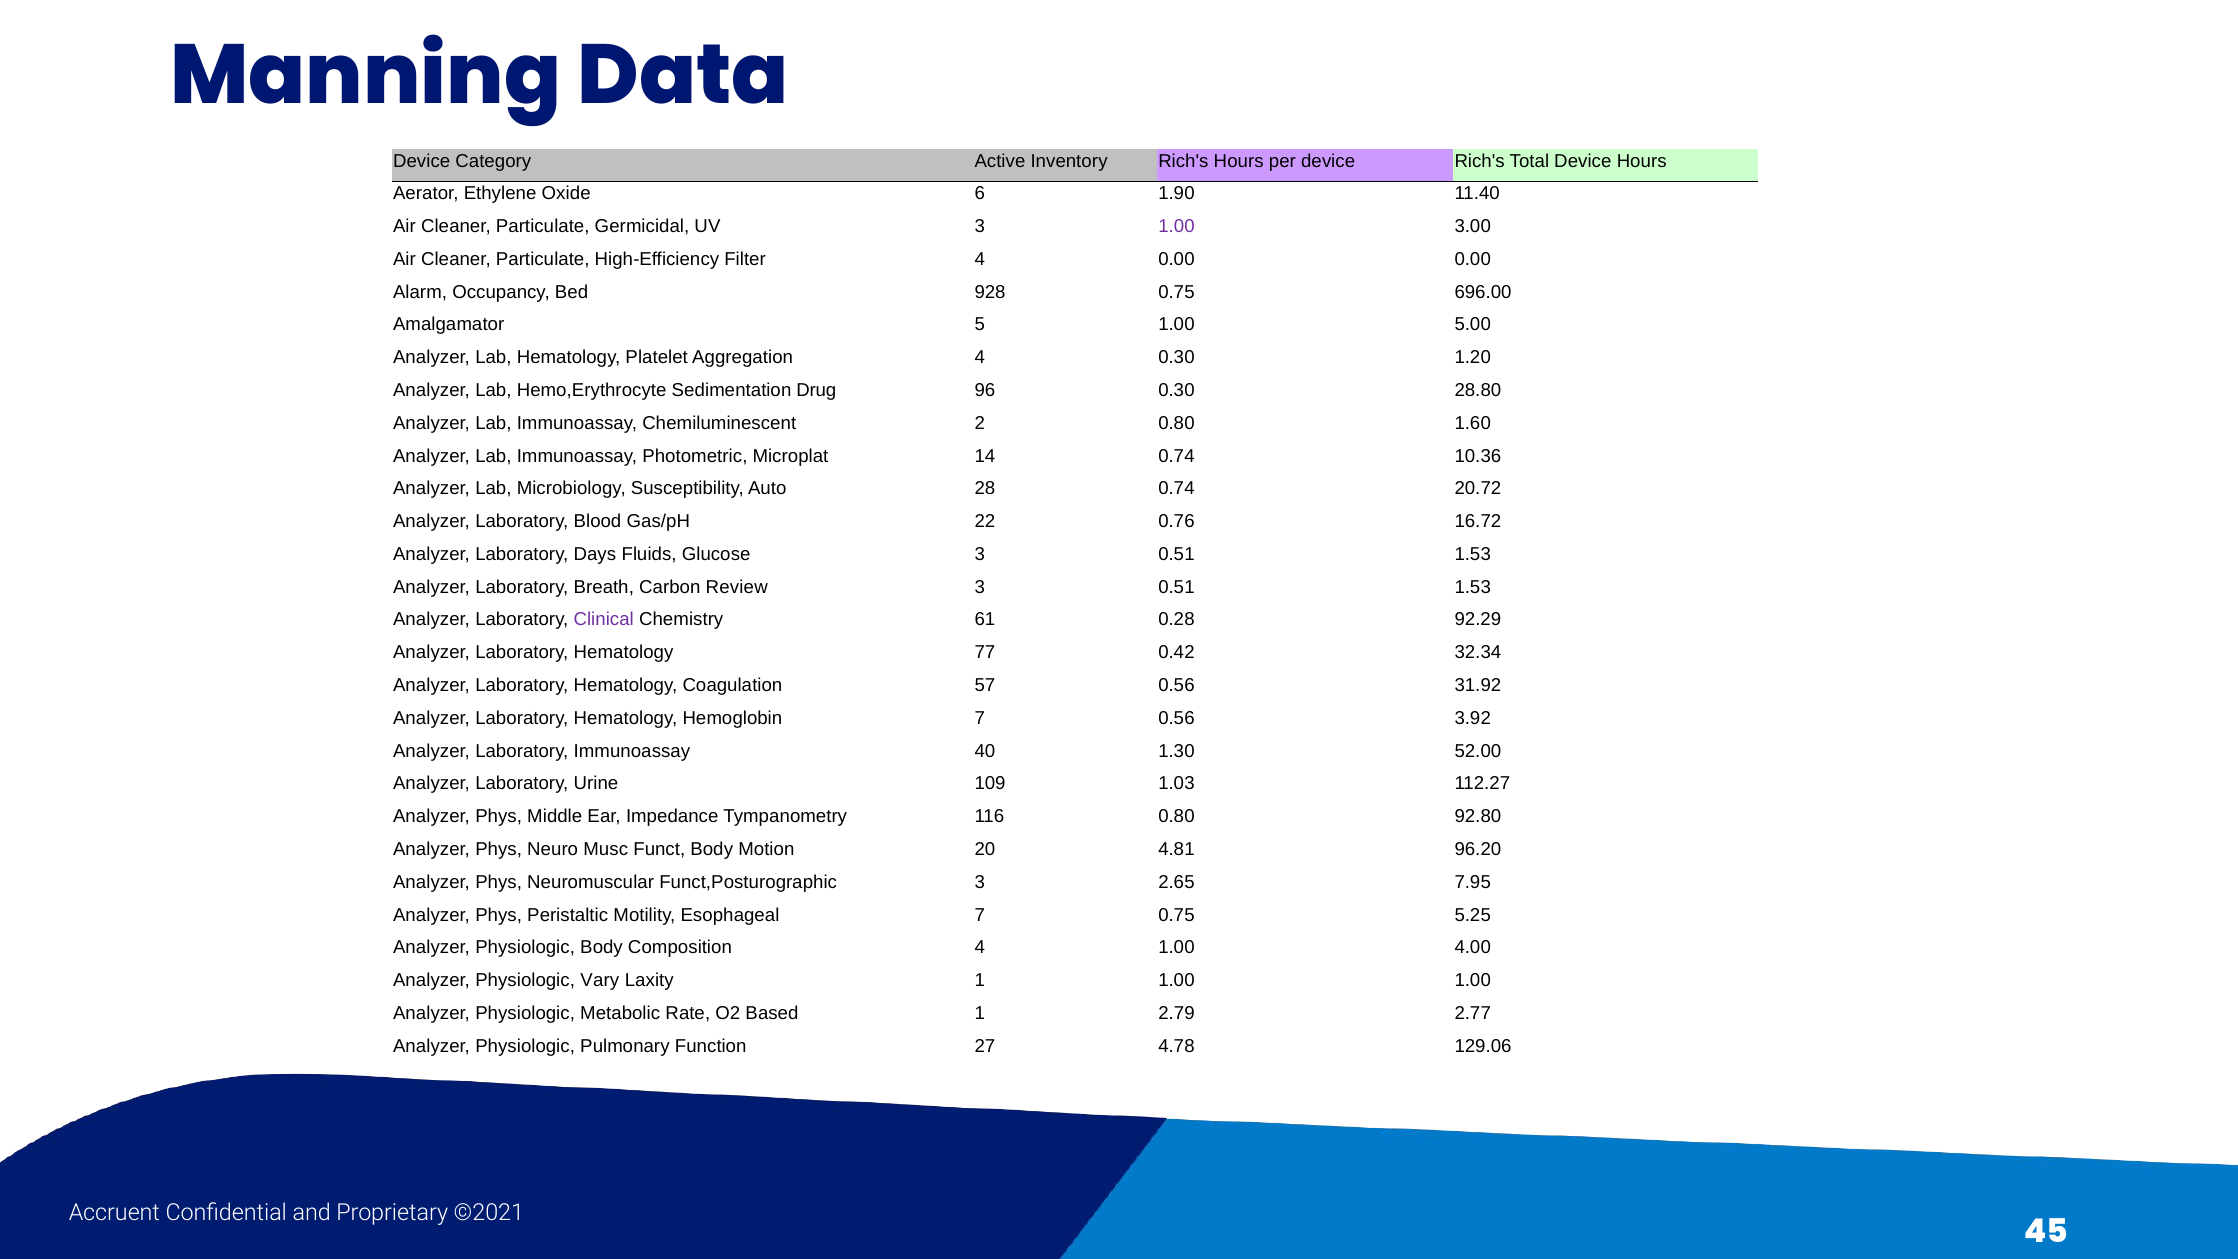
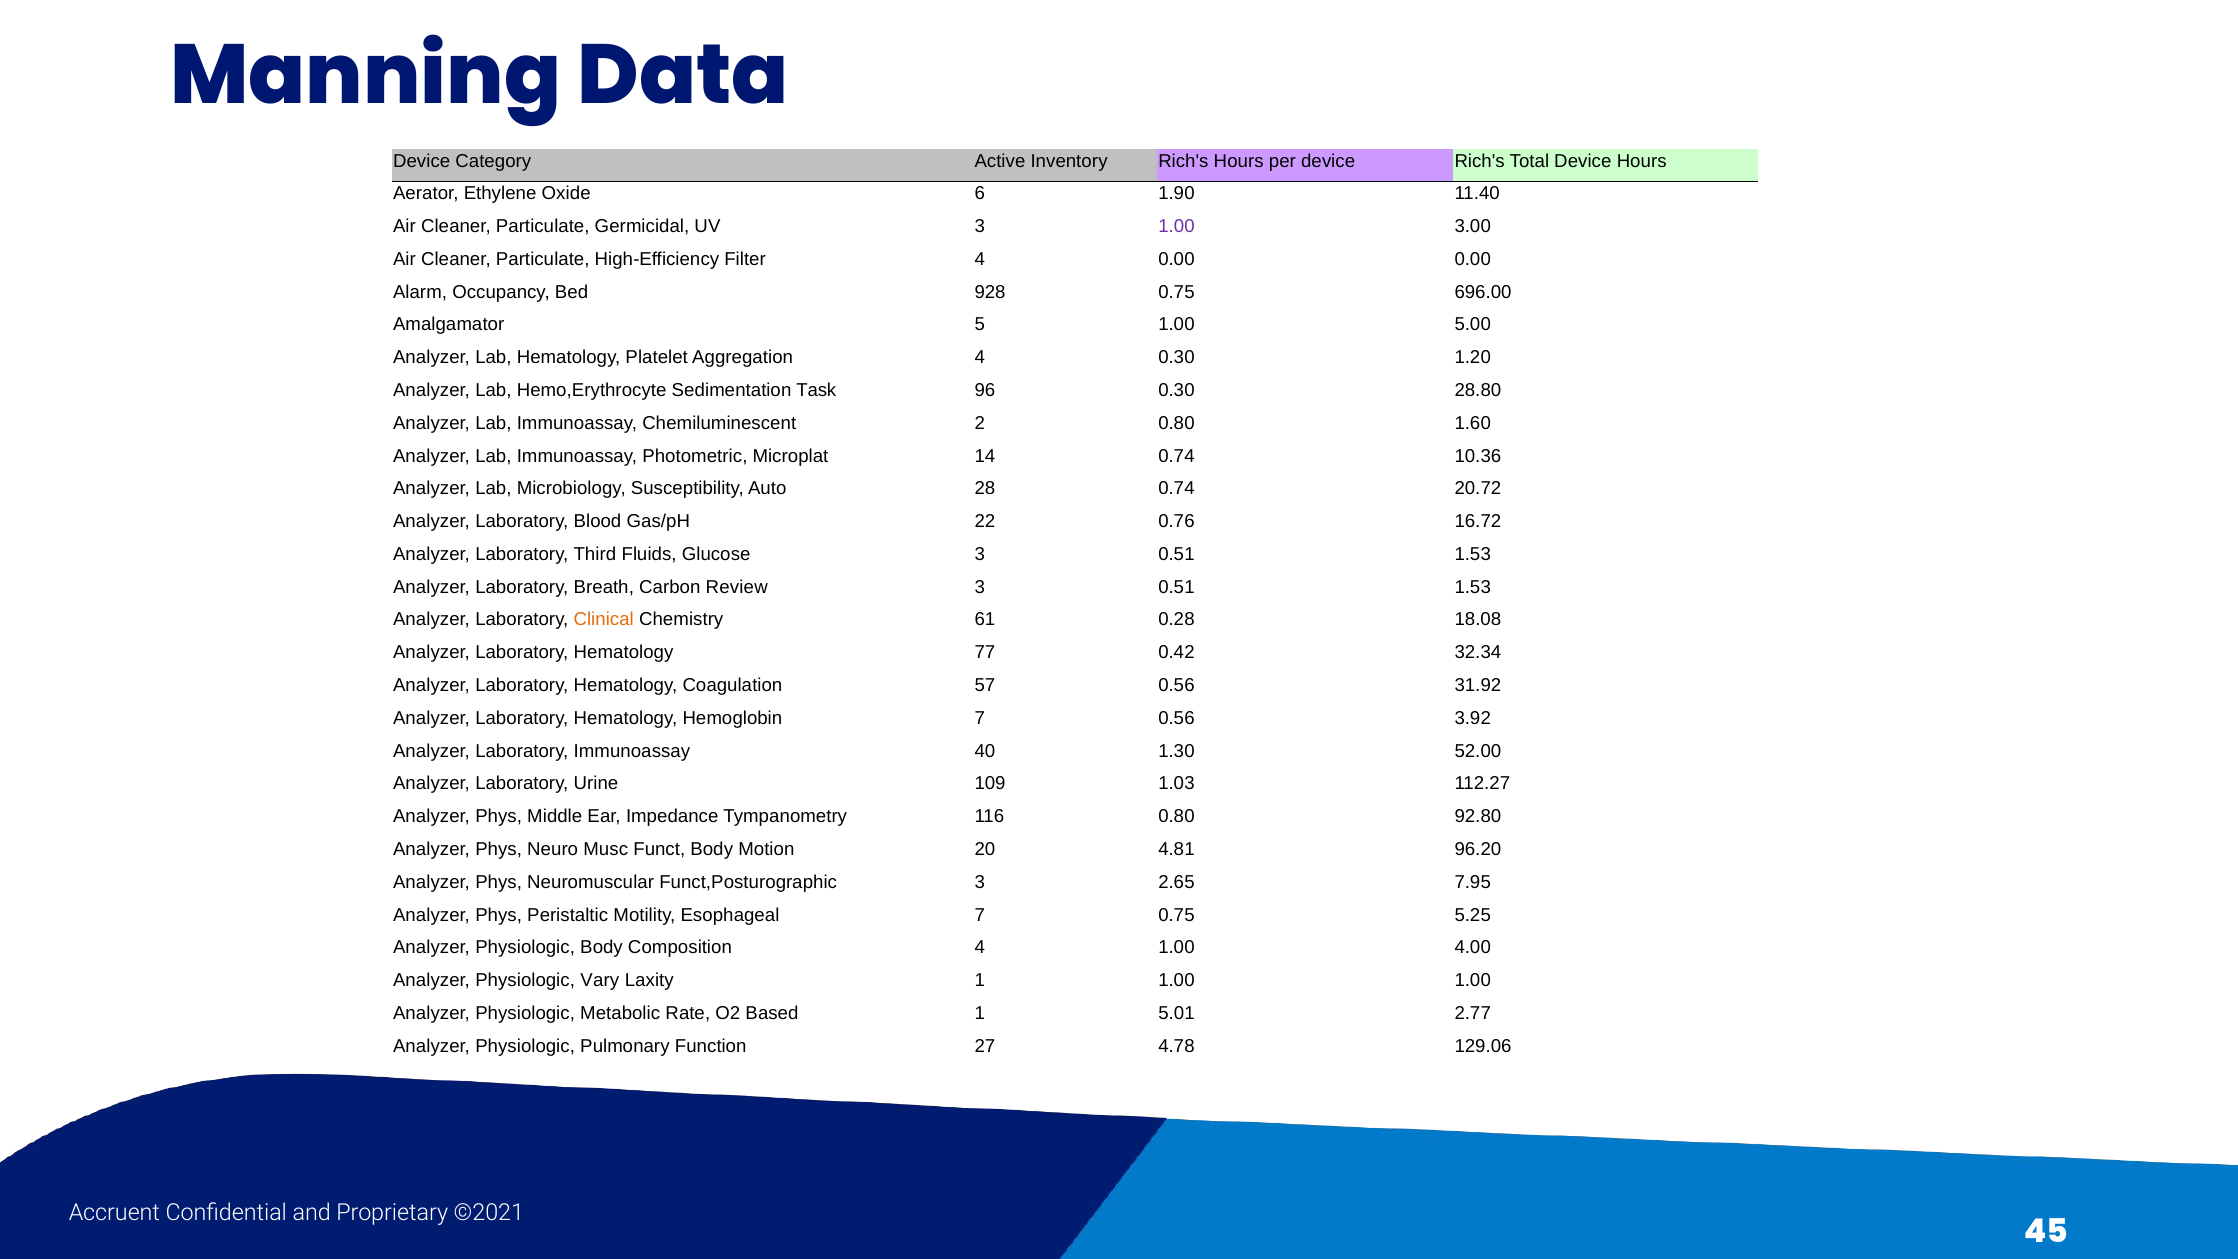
Drug: Drug -> Task
Days: Days -> Third
Clinical colour: purple -> orange
92.29: 92.29 -> 18.08
2.79: 2.79 -> 5.01
